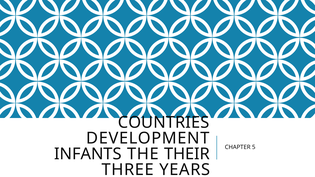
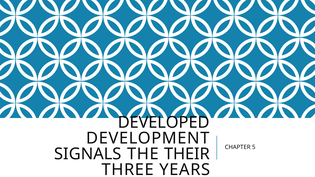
COUNTRIES: COUNTRIES -> DEVELOPED
INFANTS: INFANTS -> SIGNALS
